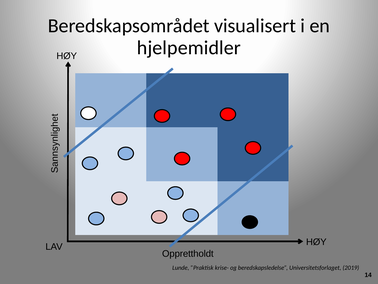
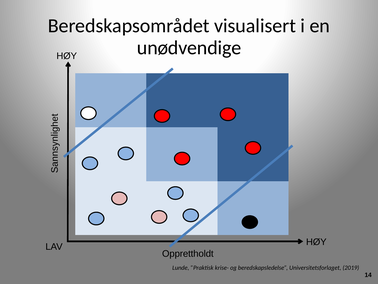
hjelpemidler: hjelpemidler -> unødvendige
